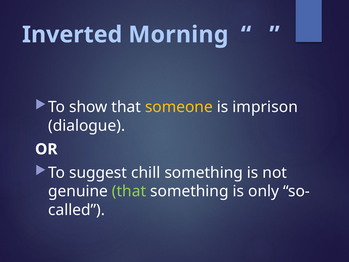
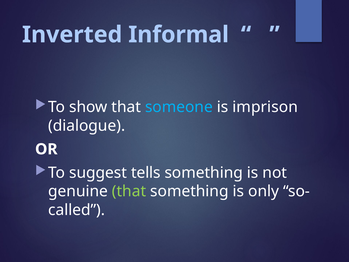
Morning: Morning -> Informal
someone colour: yellow -> light blue
chill: chill -> tells
